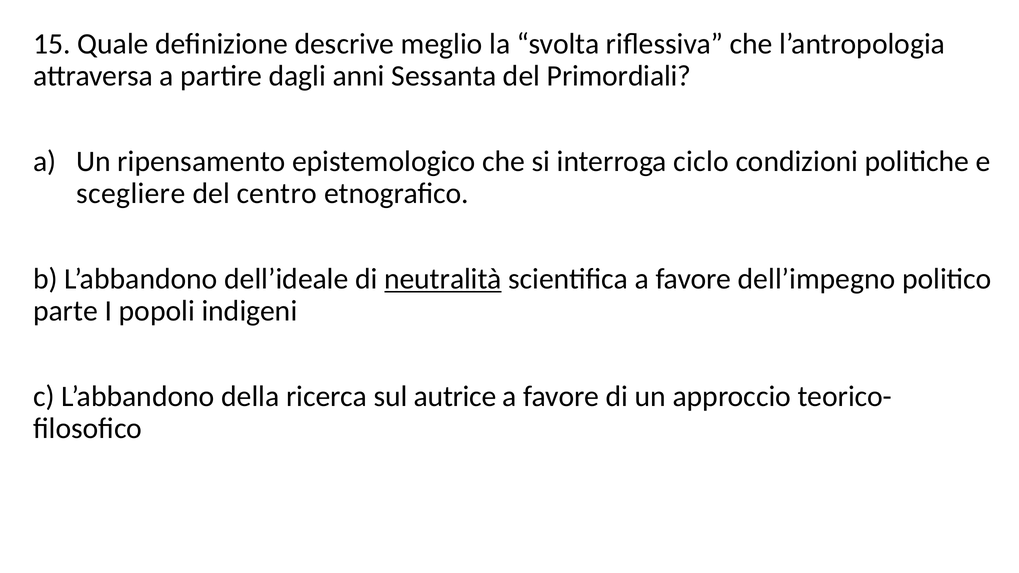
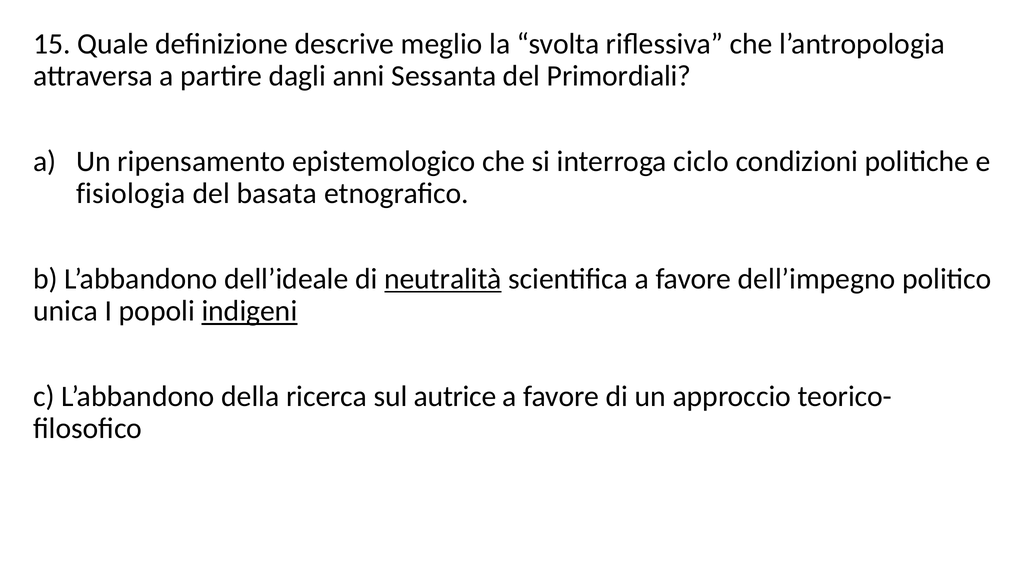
scegliere: scegliere -> fisiologia
centro: centro -> basata
parte: parte -> unica
indigeni underline: none -> present
